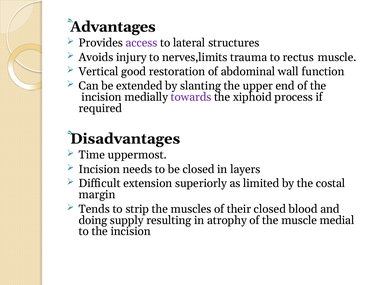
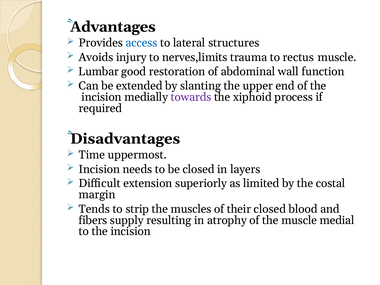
access colour: purple -> blue
Vertical: Vertical -> Lumbar
doing: doing -> fibers
